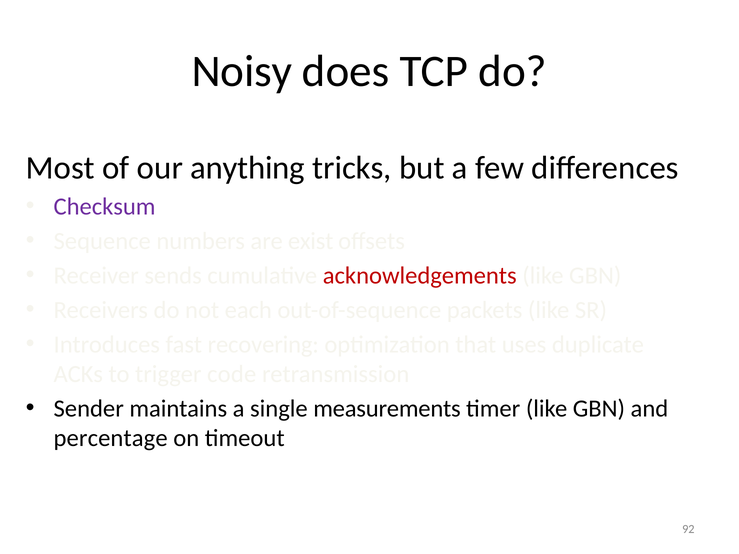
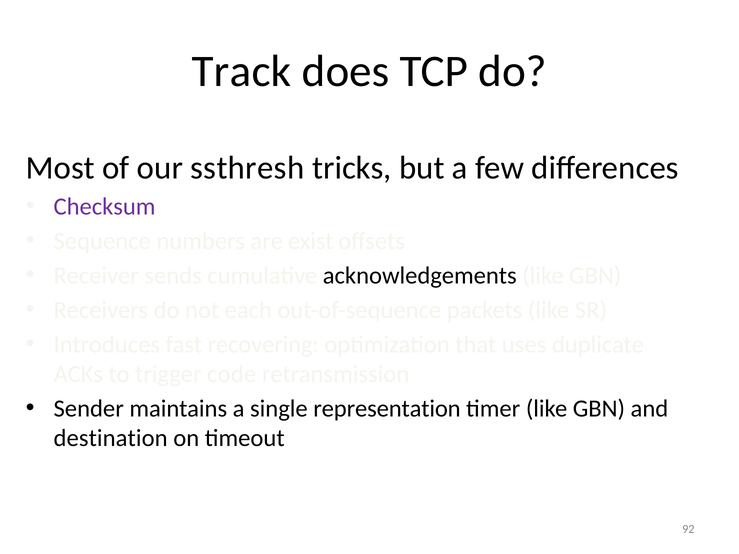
Noisy: Noisy -> Track
anything: anything -> ssthresh
acknowledgements colour: red -> black
measurements: measurements -> representation
percentage: percentage -> destination
